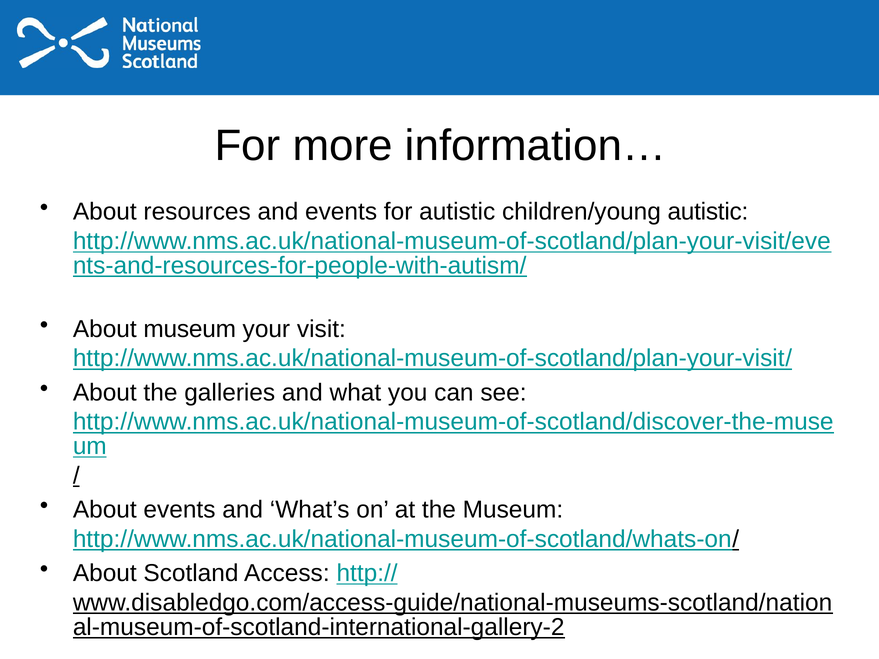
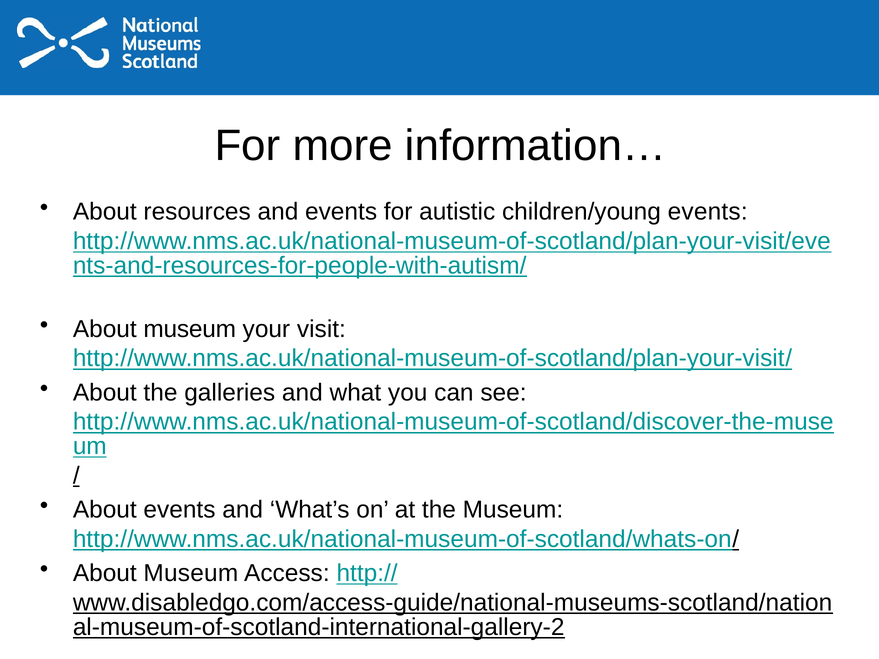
children/young autistic: autistic -> events
Scotland at (191, 573): Scotland -> Museum
